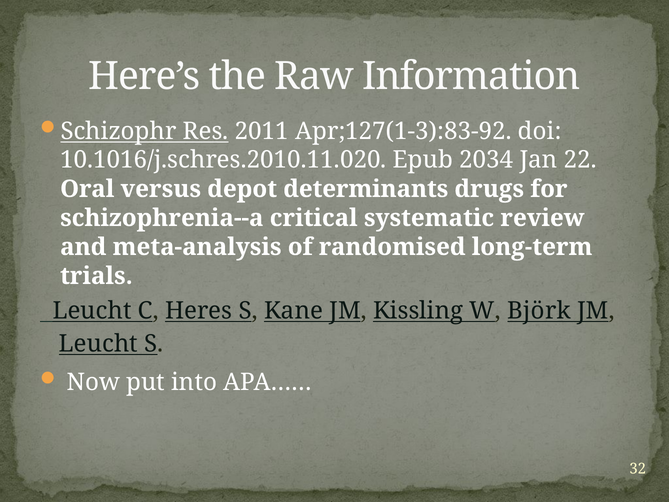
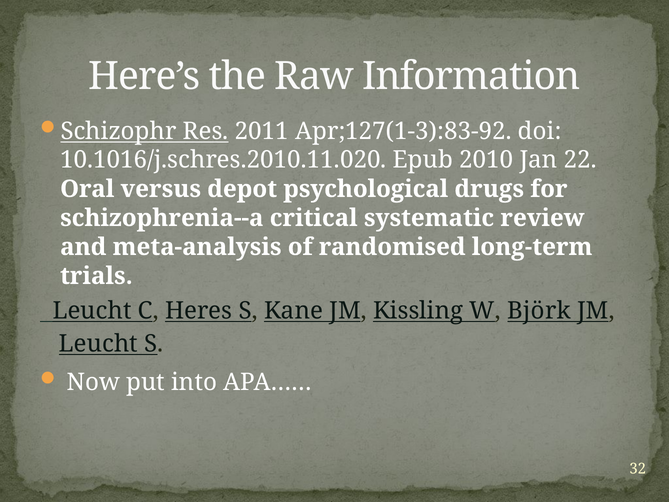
2034: 2034 -> 2010
determinants: determinants -> psychological
